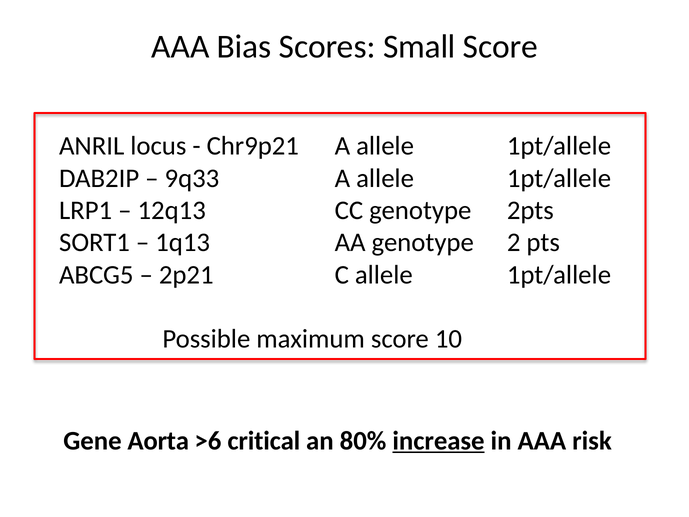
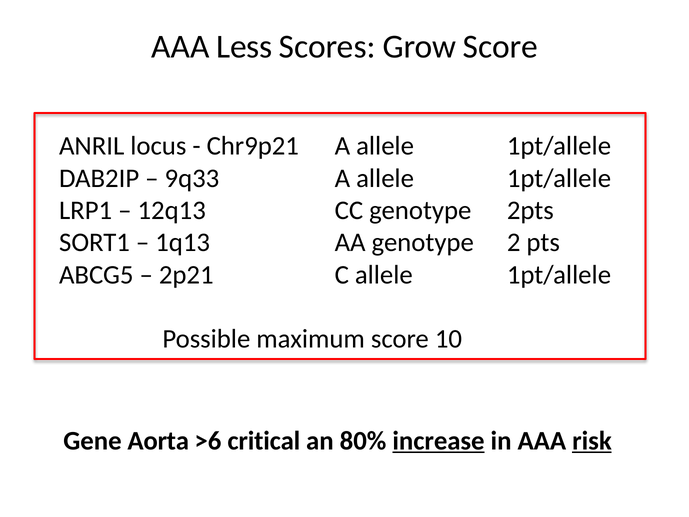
Bias: Bias -> Less
Small: Small -> Grow
risk underline: none -> present
